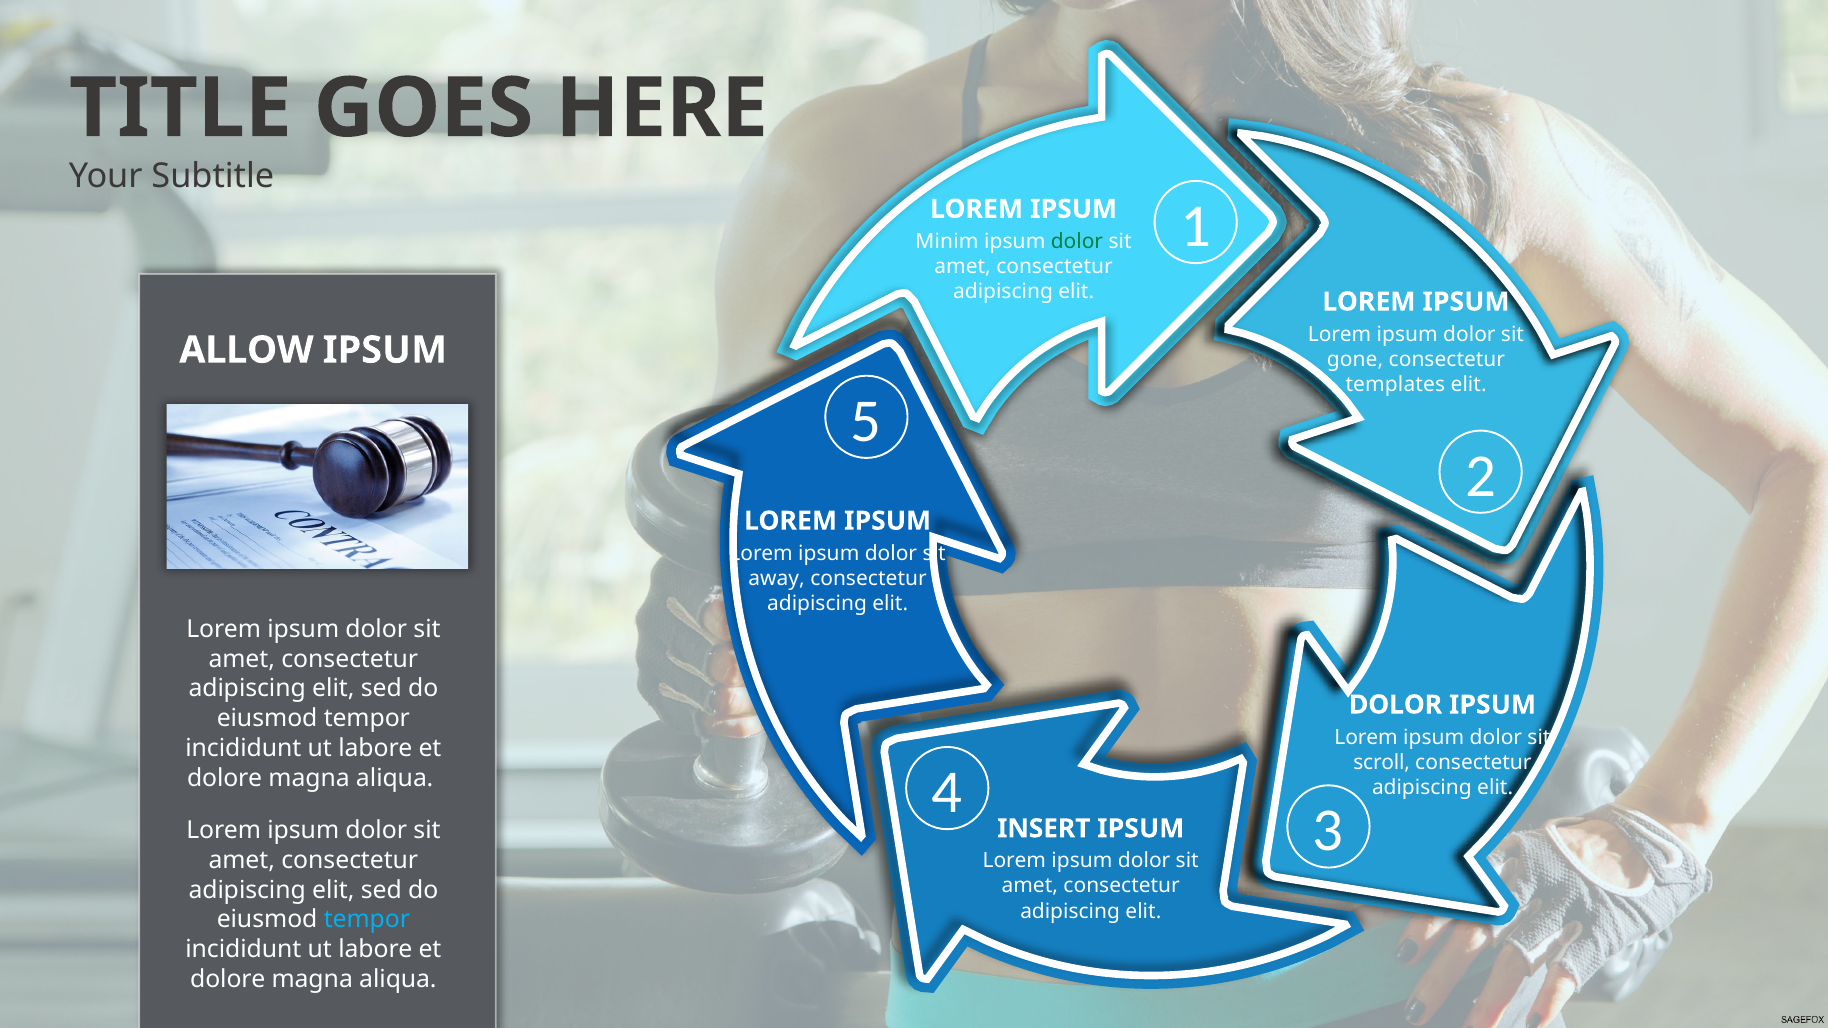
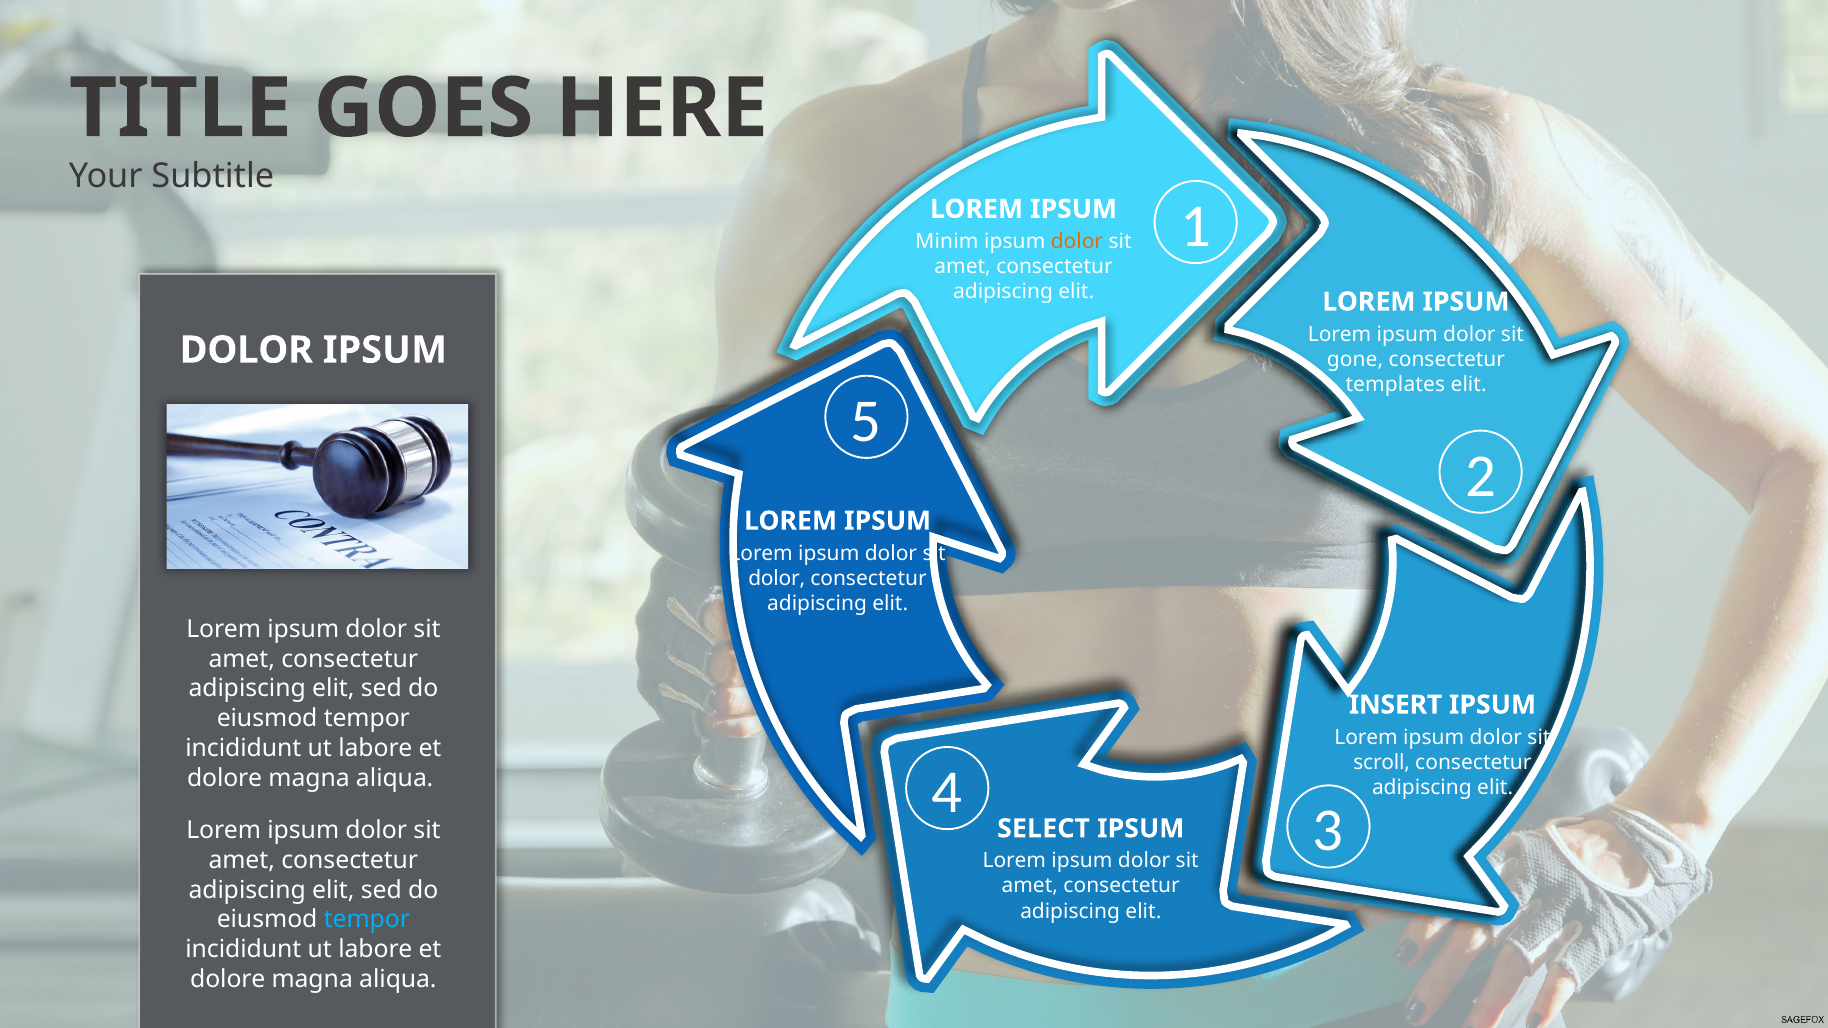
dolor at (1077, 241) colour: green -> orange
ALLOW at (246, 350): ALLOW -> DOLOR
away at (777, 579): away -> dolor
DOLOR at (1396, 705): DOLOR -> INSERT
INSERT: INSERT -> SELECT
